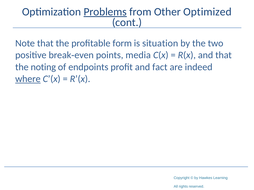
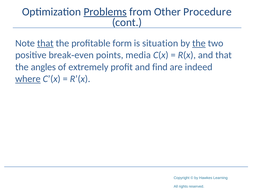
Optimized: Optimized -> Procedure
that at (45, 43) underline: none -> present
the at (199, 43) underline: none -> present
noting: noting -> angles
endpoints: endpoints -> extremely
fact: fact -> find
